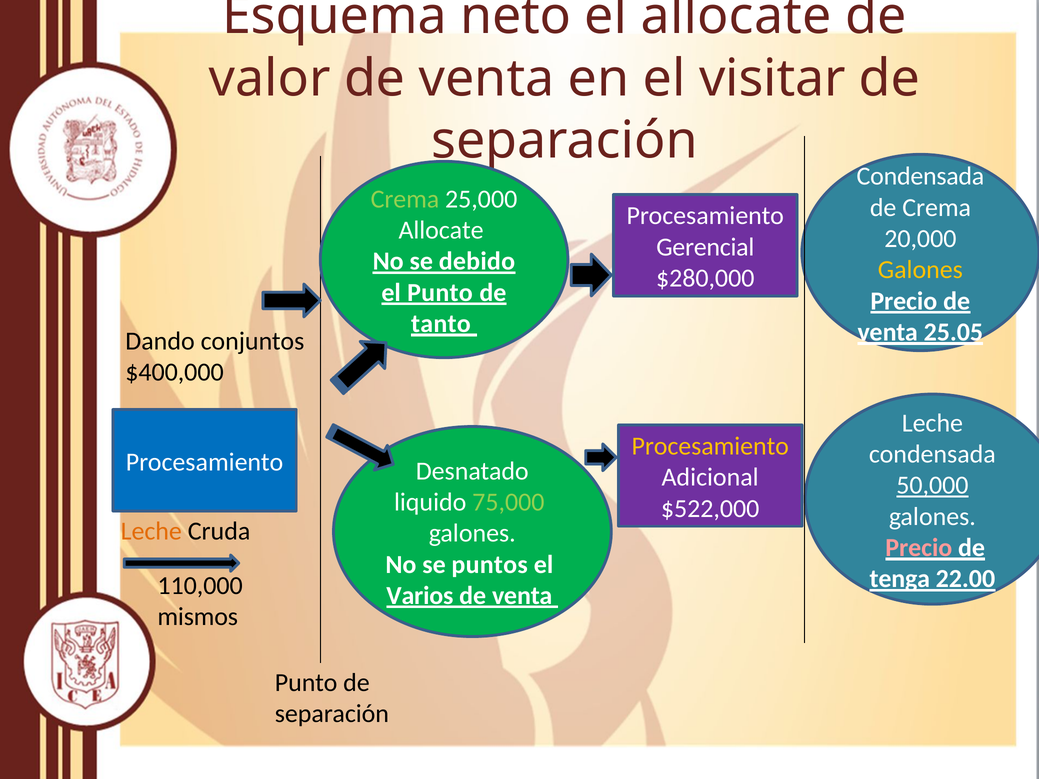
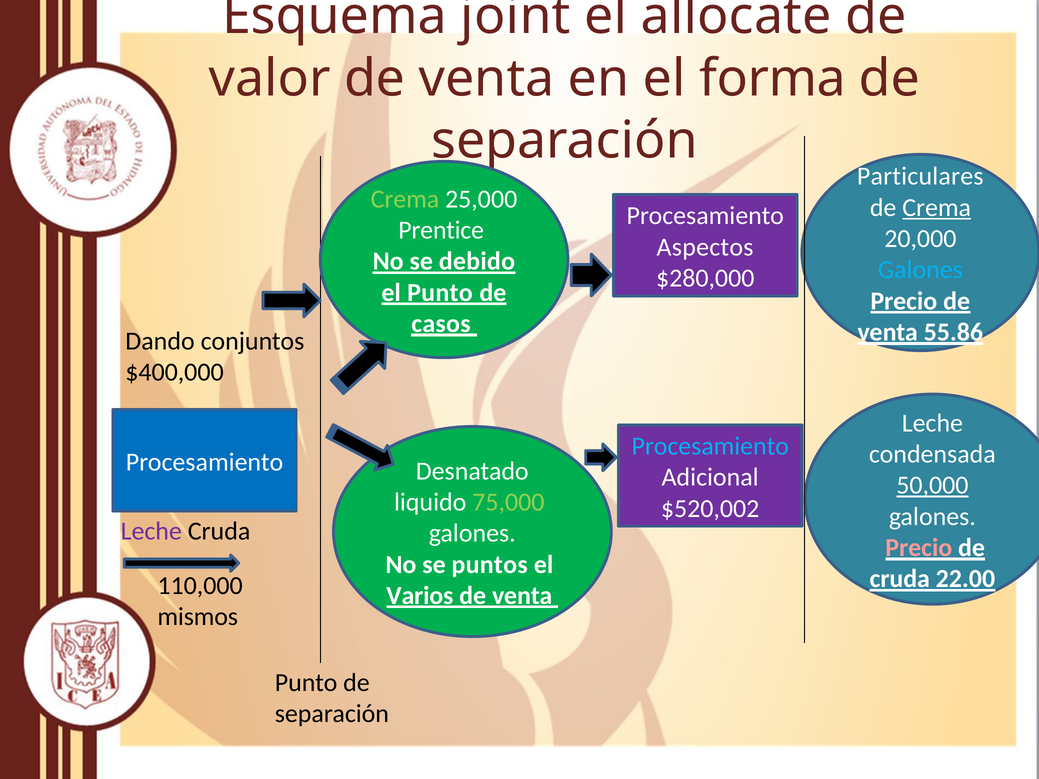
neto: neto -> joint
visitar: visitar -> forma
Condensada at (920, 176): Condensada -> Particulares
Crema at (937, 208) underline: none -> present
Allocate at (441, 230): Allocate -> Prentice
Gerencial: Gerencial -> Aspectos
Galones at (920, 270) colour: yellow -> light blue
tanto: tanto -> casos
25.05: 25.05 -> 55.86
Procesamiento at (710, 446) colour: yellow -> light blue
$522,000: $522,000 -> $520,002
Leche at (151, 531) colour: orange -> purple
tenga at (900, 579): tenga -> cruda
